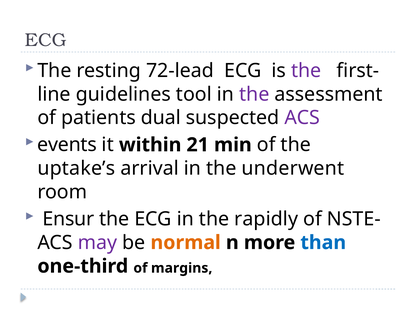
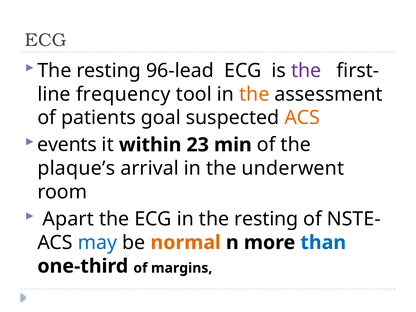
72-lead: 72-lead -> 96-lead
guidelines: guidelines -> frequency
the at (254, 94) colour: purple -> orange
dual: dual -> goal
ACS at (302, 118) colour: purple -> orange
21: 21 -> 23
uptake’s: uptake’s -> plaque’s
Ensur: Ensur -> Apart
in the rapidly: rapidly -> resting
may colour: purple -> blue
